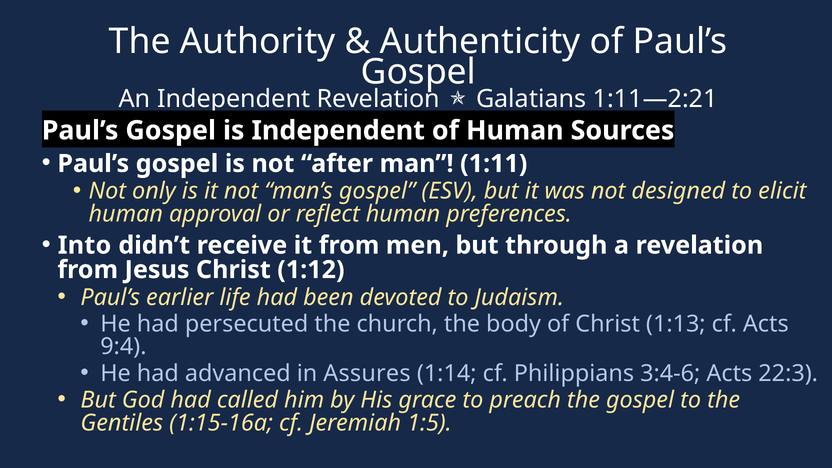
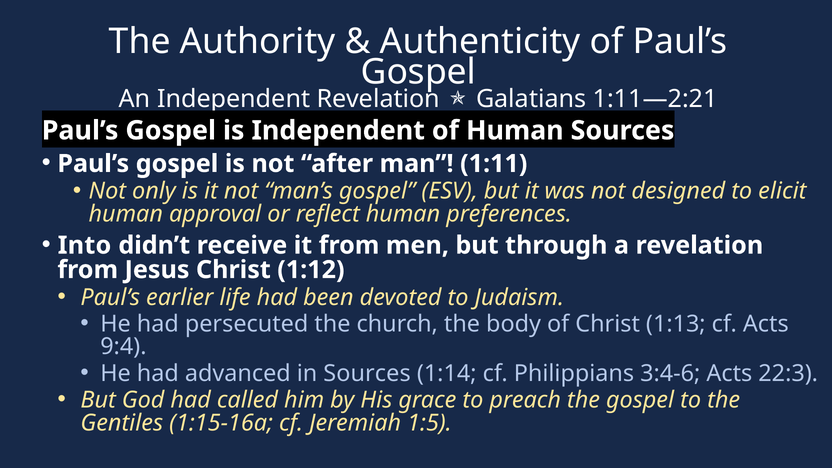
in Assures: Assures -> Sources
